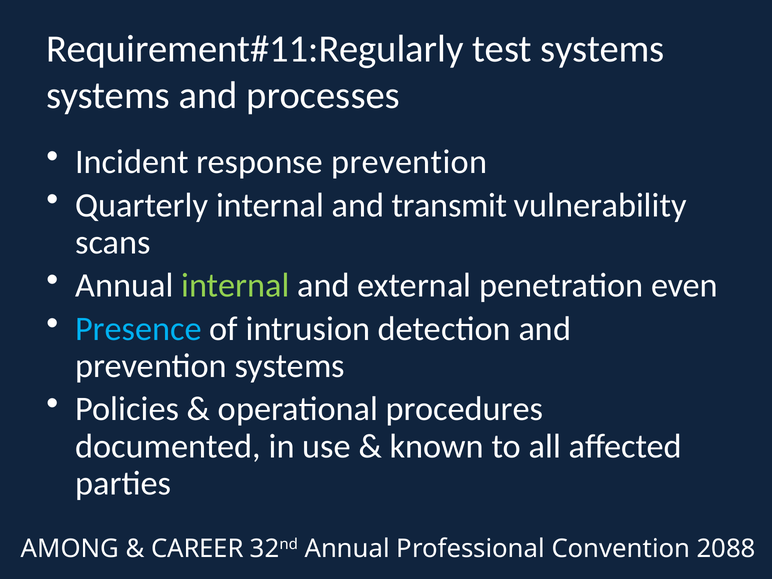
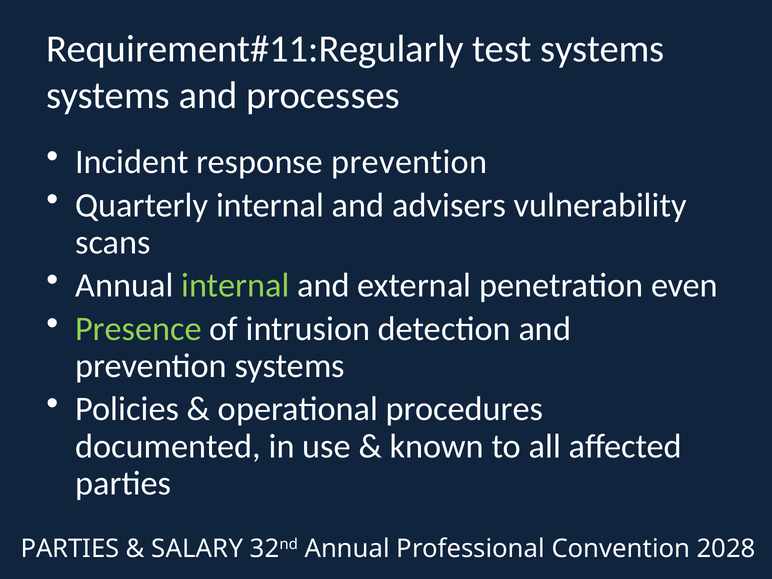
transmit: transmit -> advisers
Presence colour: light blue -> light green
AMONG at (70, 549): AMONG -> PARTIES
CAREER: CAREER -> SALARY
2088: 2088 -> 2028
